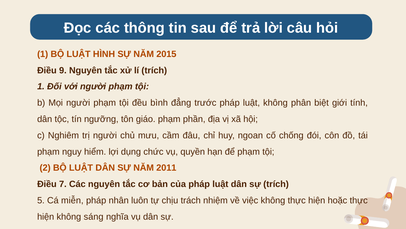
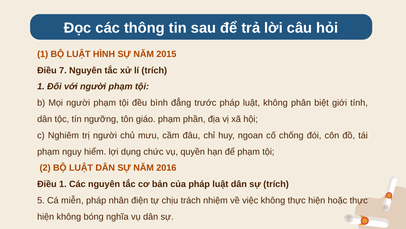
9: 9 -> 7
2011: 2011 -> 2016
Điều 7: 7 -> 1
luôn: luôn -> điện
sáng: sáng -> bóng
